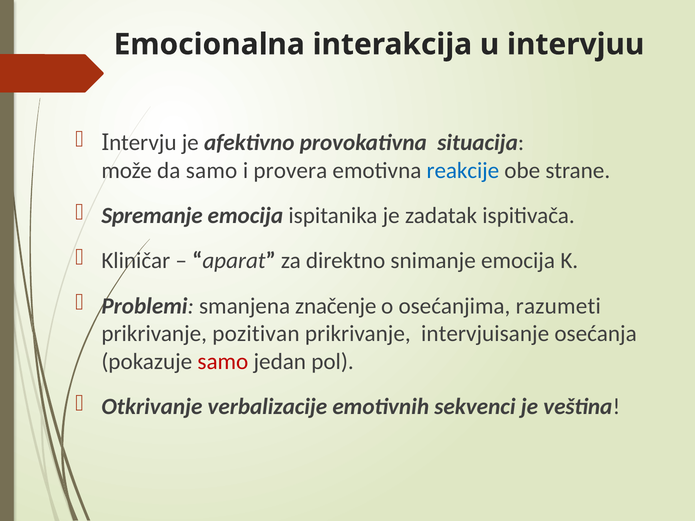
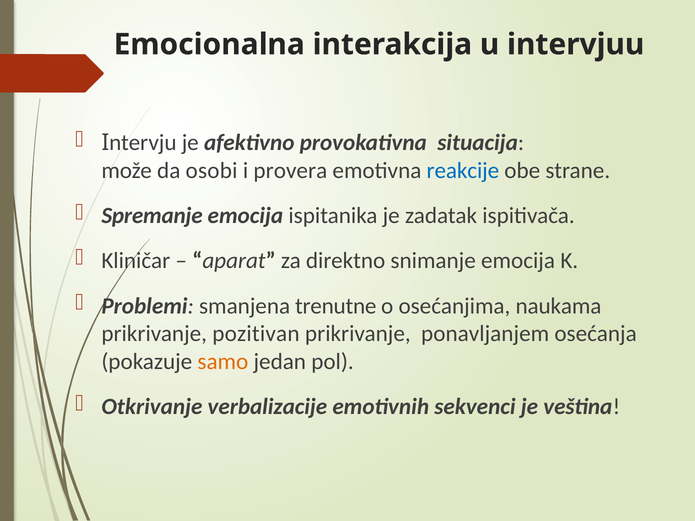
da samo: samo -> osobi
značenje: značenje -> trenutne
razumeti: razumeti -> naukama
intervjuisanje: intervjuisanje -> ponavljanjem
samo at (223, 362) colour: red -> orange
